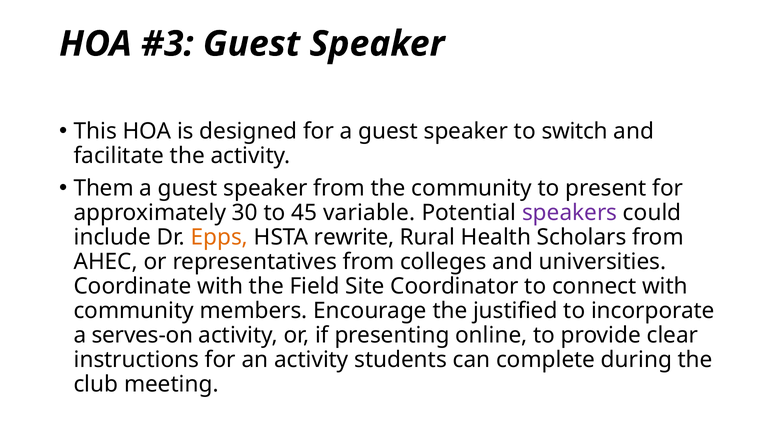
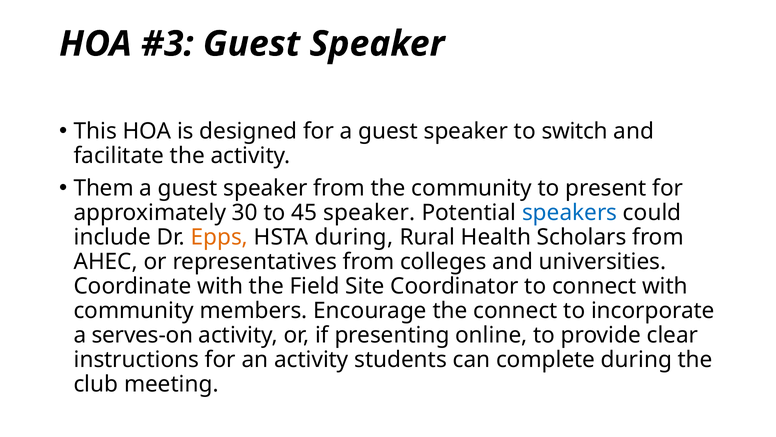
45 variable: variable -> speaker
speakers colour: purple -> blue
HSTA rewrite: rewrite -> during
the justified: justified -> connect
